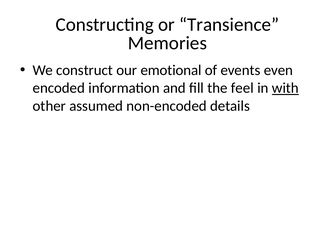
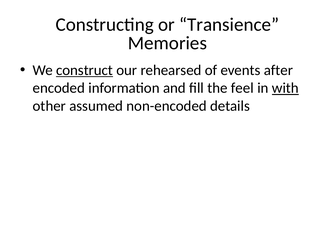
construct underline: none -> present
emotional: emotional -> rehearsed
even: even -> after
